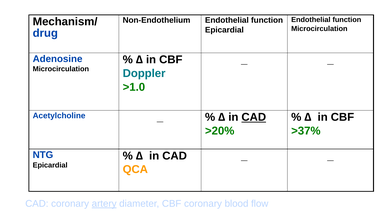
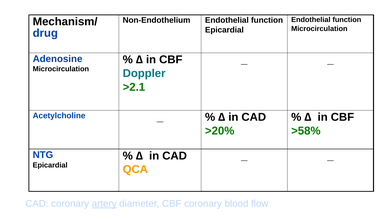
>1.0: >1.0 -> >2.1
CAD at (254, 117) underline: present -> none
>37%: >37% -> >58%
